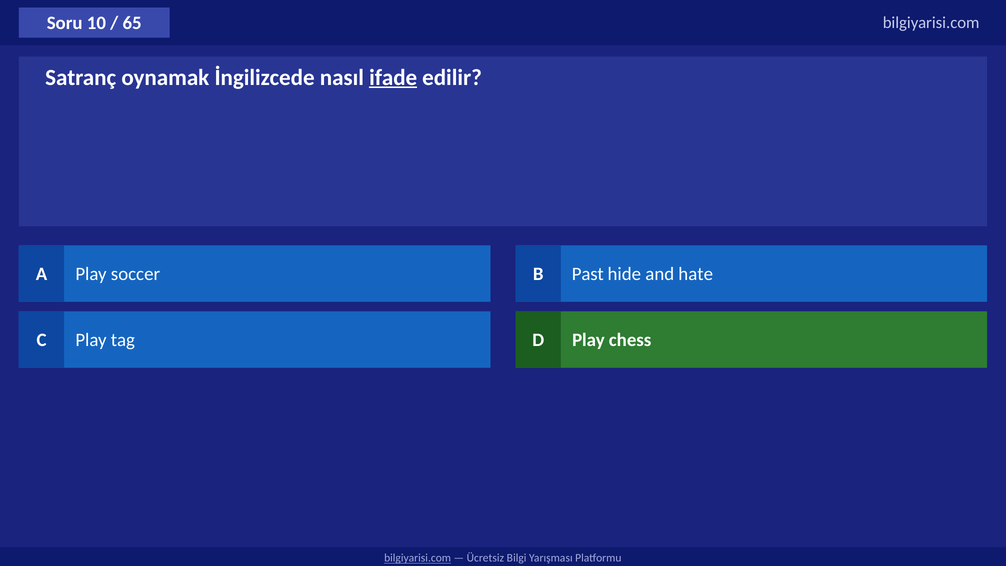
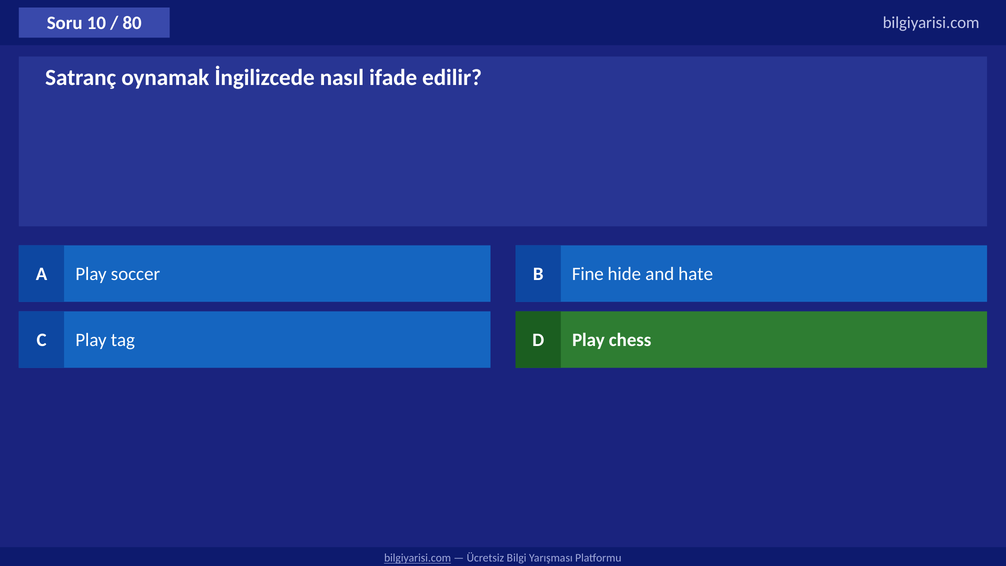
65: 65 -> 80
ifade underline: present -> none
Past: Past -> Fine
